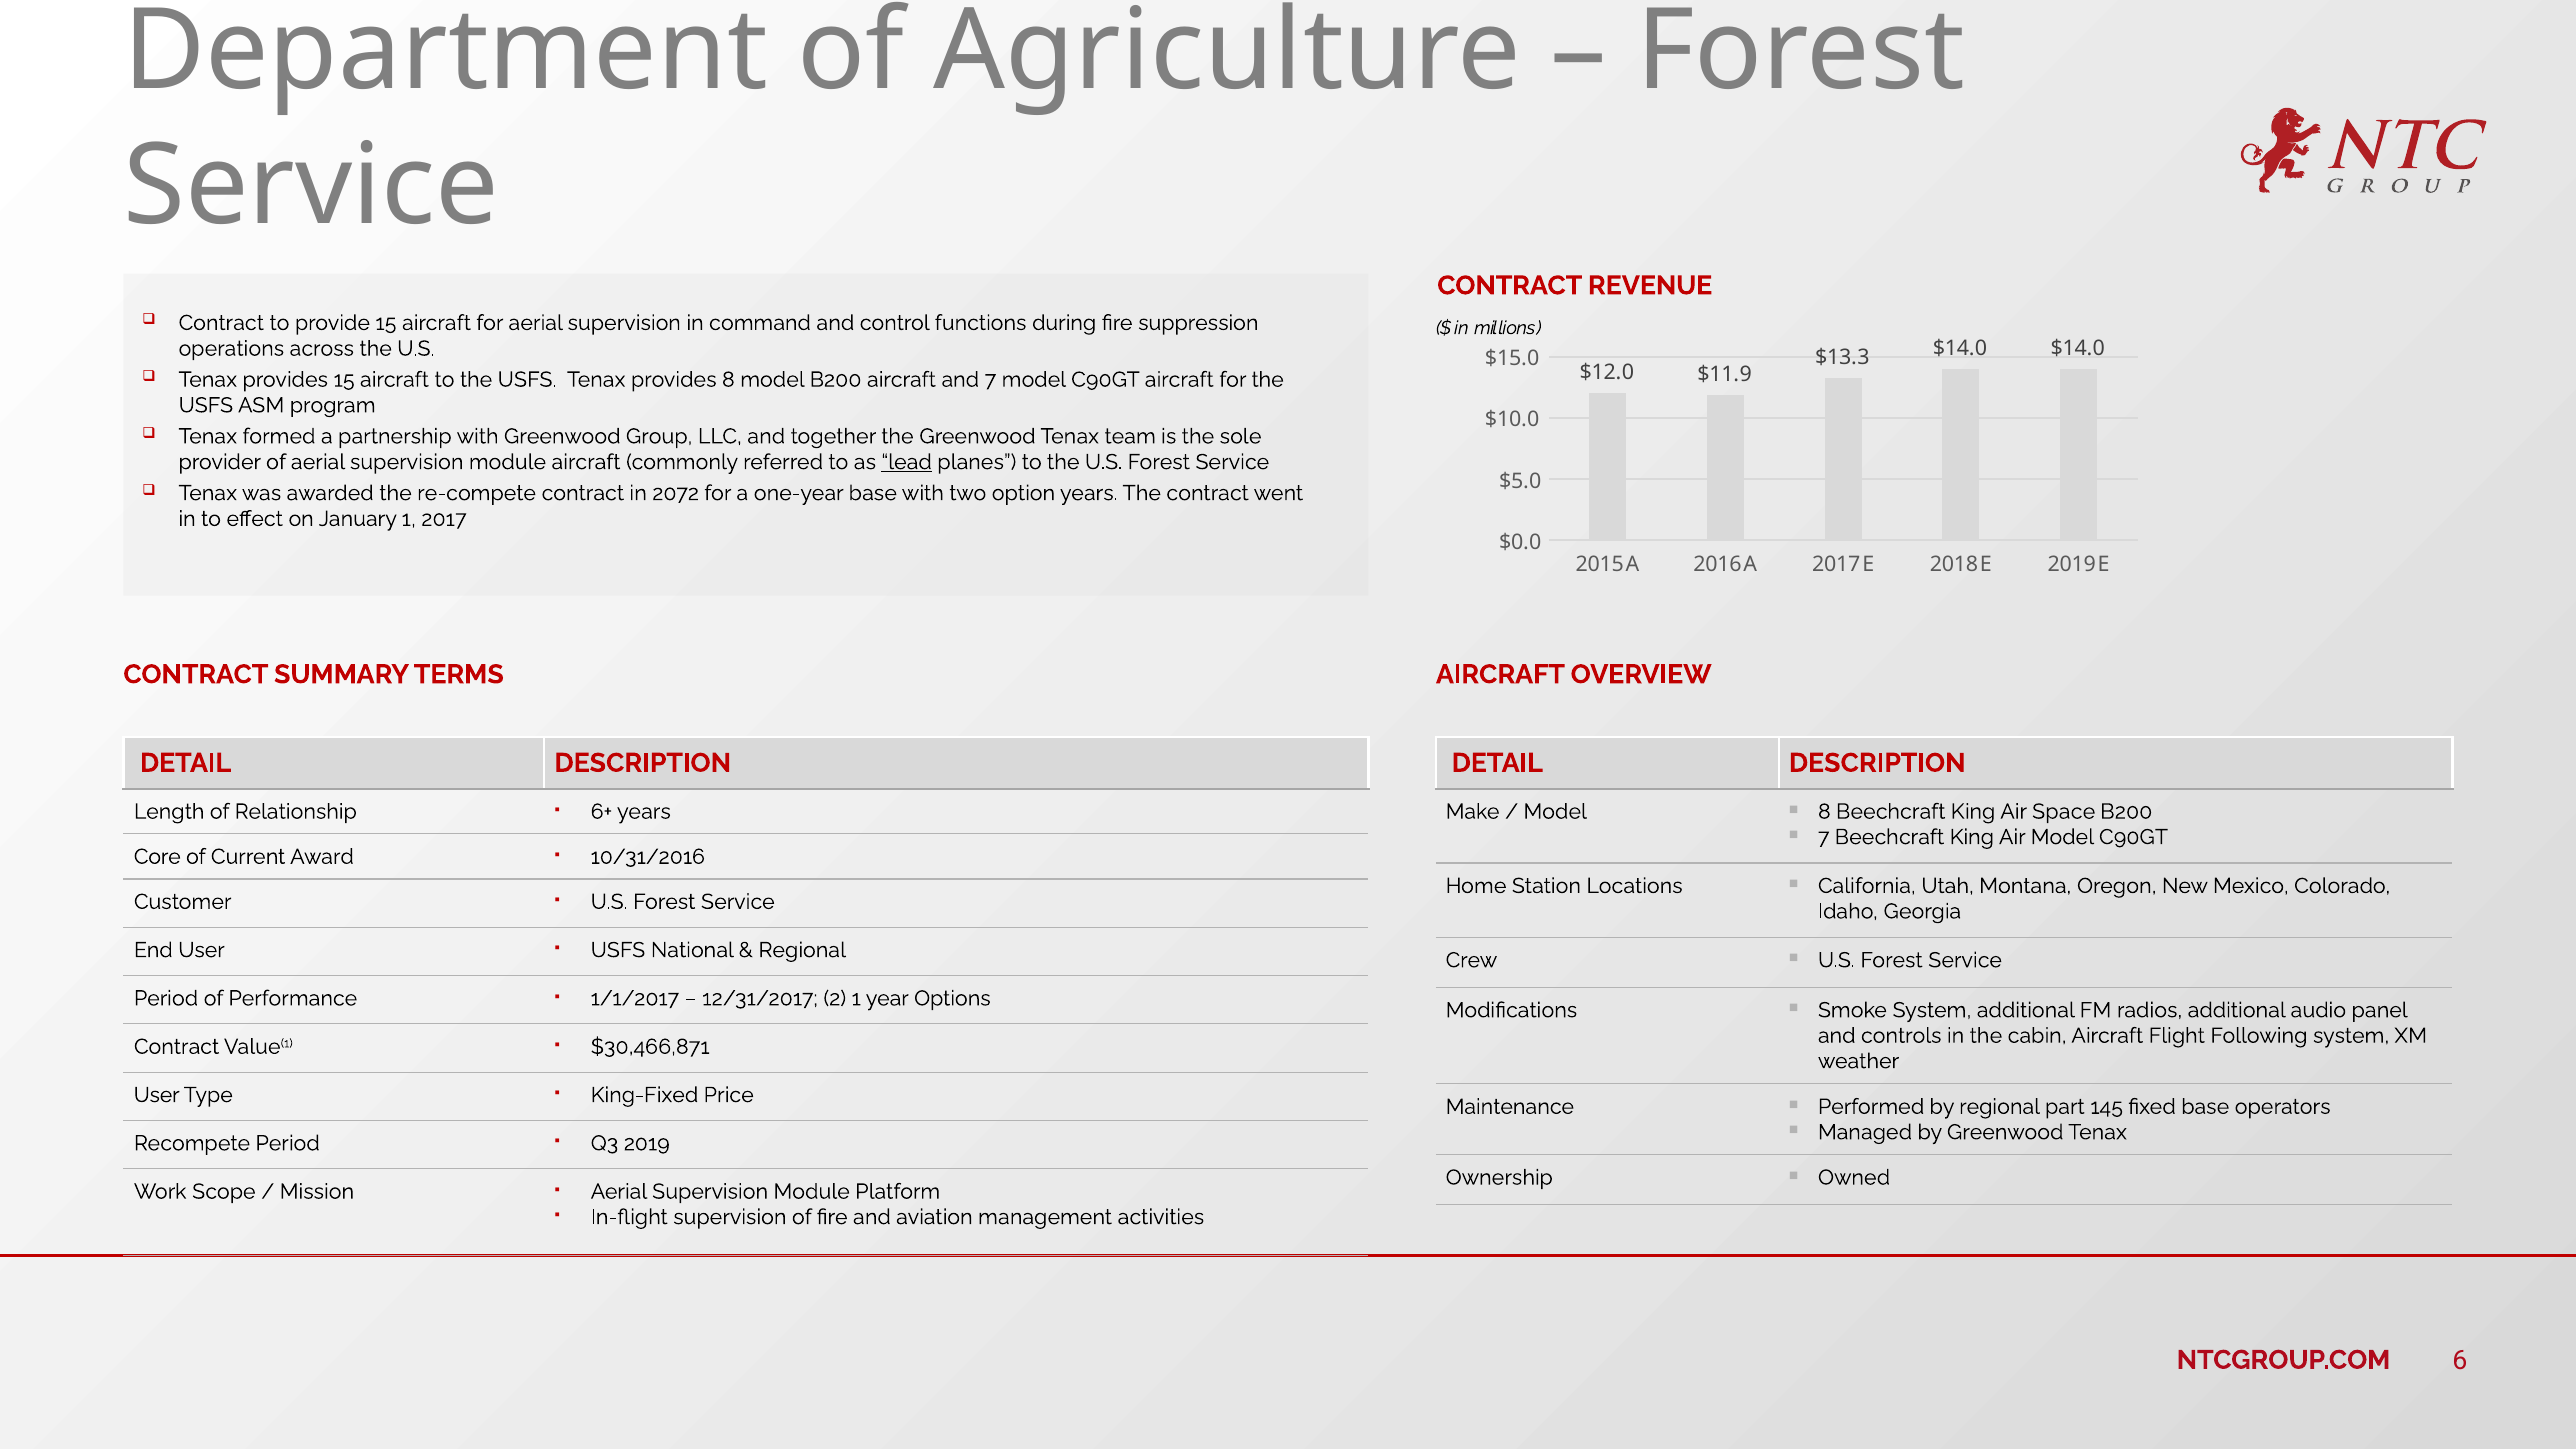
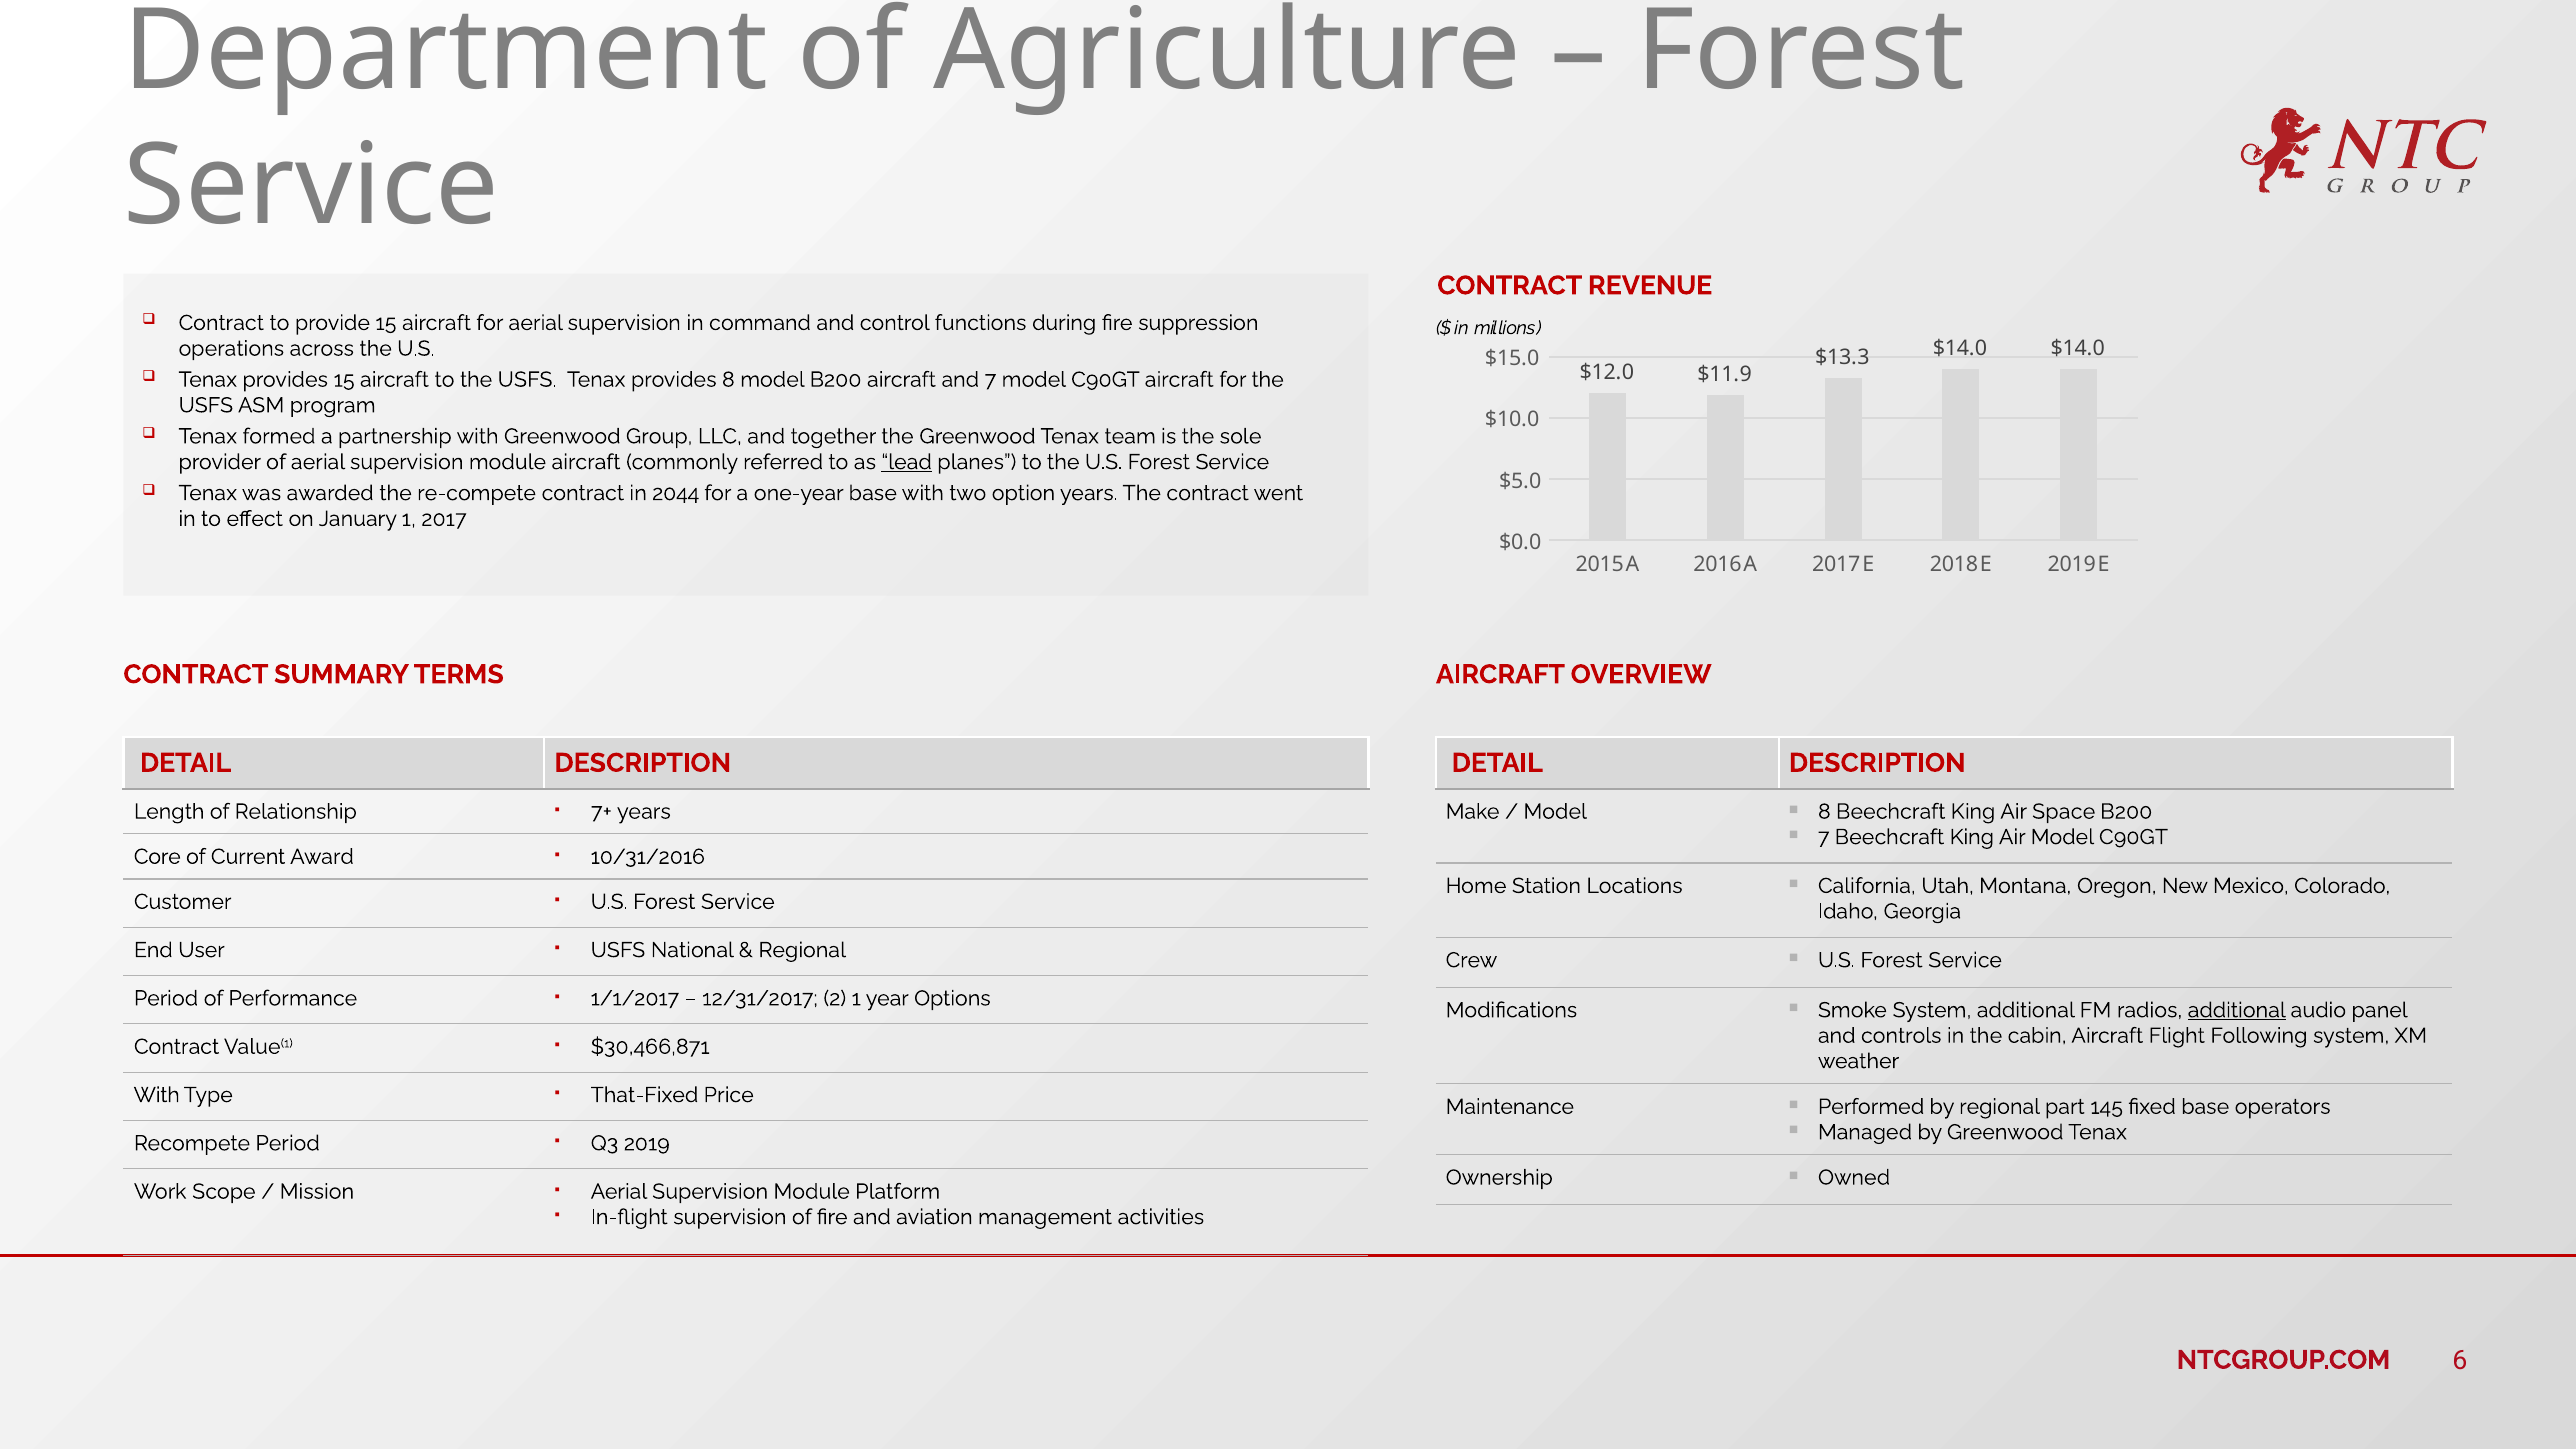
2072: 2072 -> 2044
6+: 6+ -> 7+
additional at (2237, 1010) underline: none -> present
User at (157, 1095): User -> With
King-Fixed: King-Fixed -> That-Fixed
